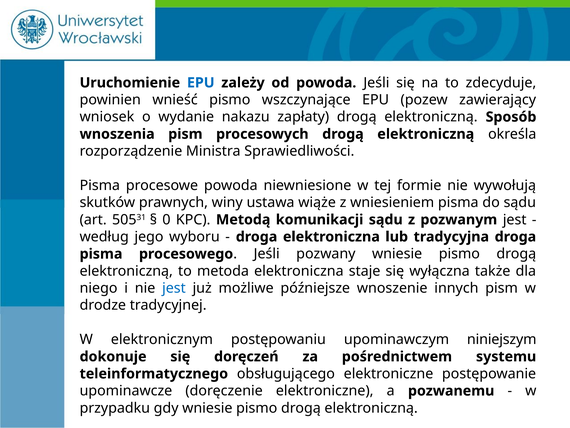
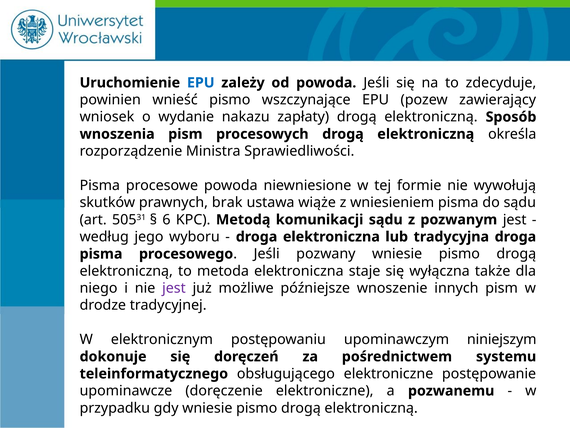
winy: winy -> brak
0: 0 -> 6
jest at (174, 288) colour: blue -> purple
